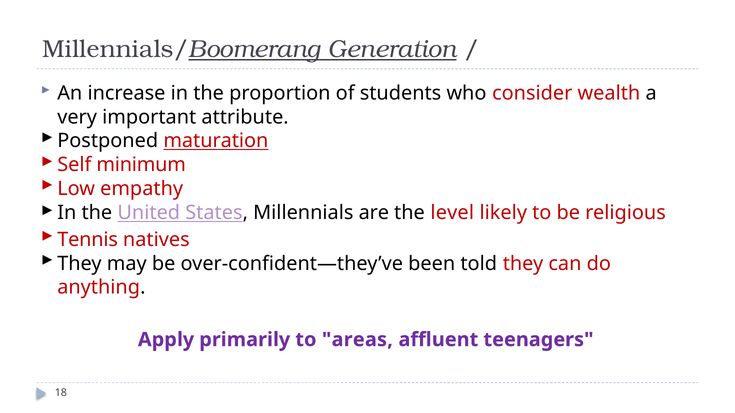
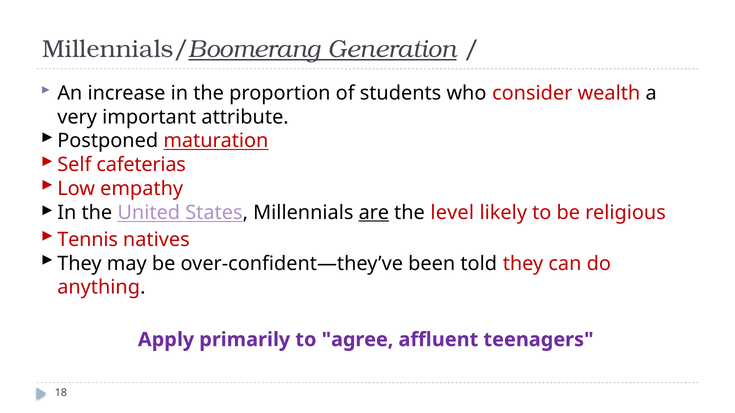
minimum: minimum -> cafeterias
are underline: none -> present
areas: areas -> agree
